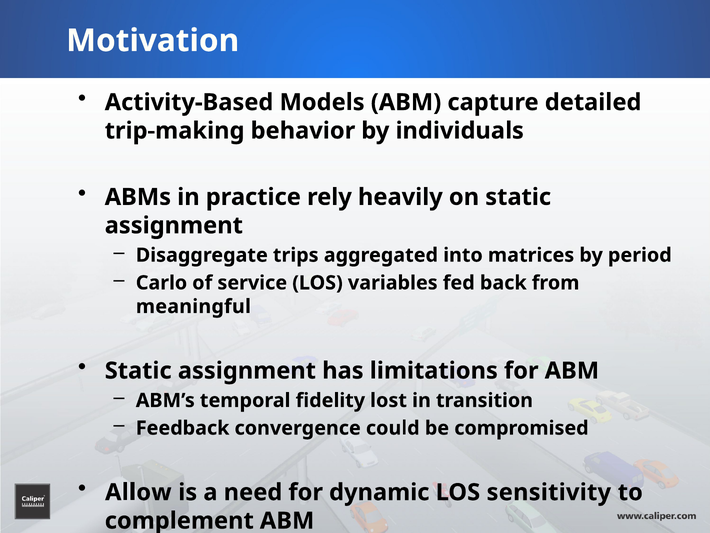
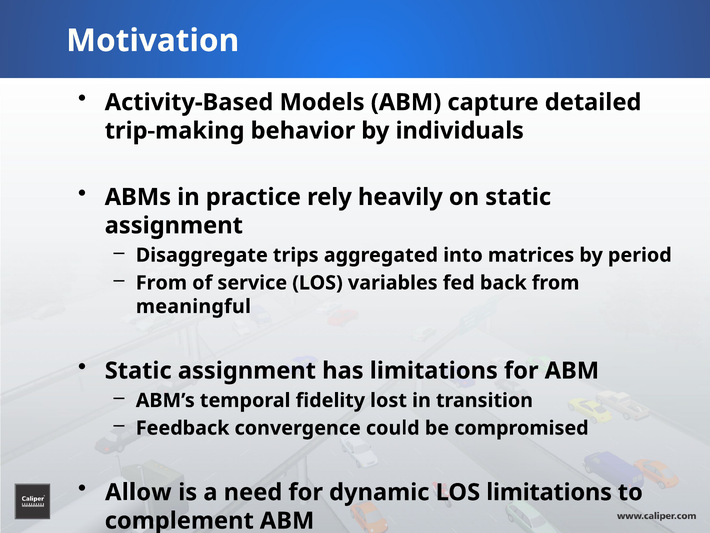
Carlo at (161, 283): Carlo -> From
LOS sensitivity: sensitivity -> limitations
